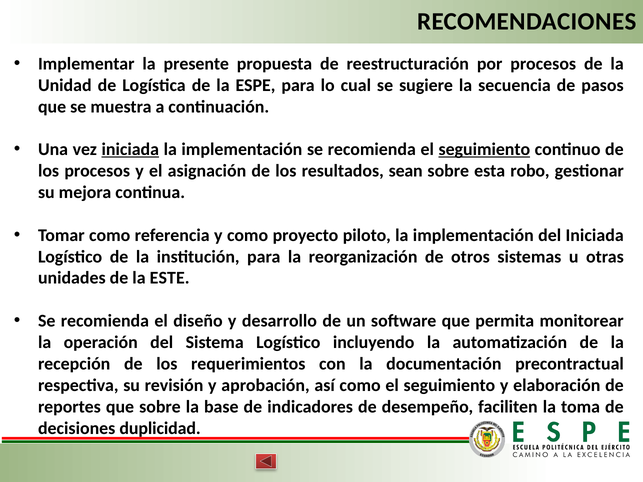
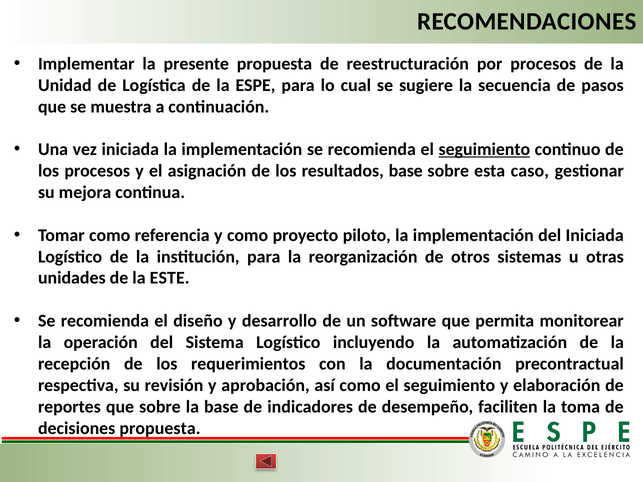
iniciada at (130, 150) underline: present -> none
resultados sean: sean -> base
robo: robo -> caso
decisiones duplicidad: duplicidad -> propuesta
